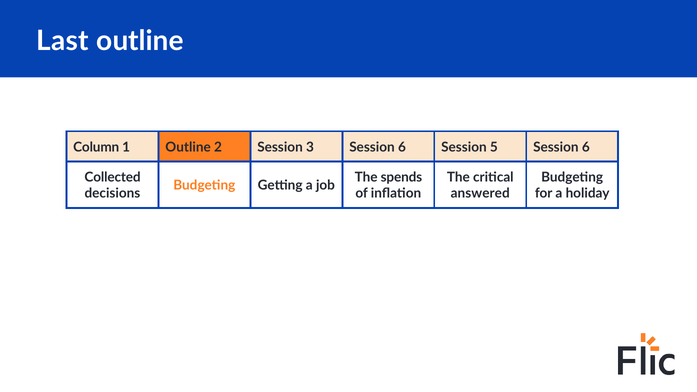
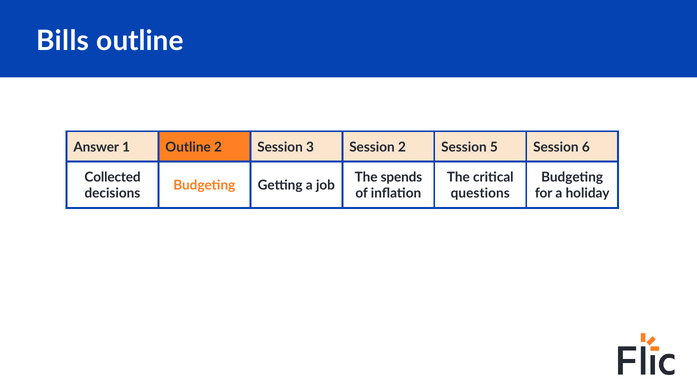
Last: Last -> Bills
Column: Column -> Answer
3 Session 6: 6 -> 2
answered: answered -> questions
